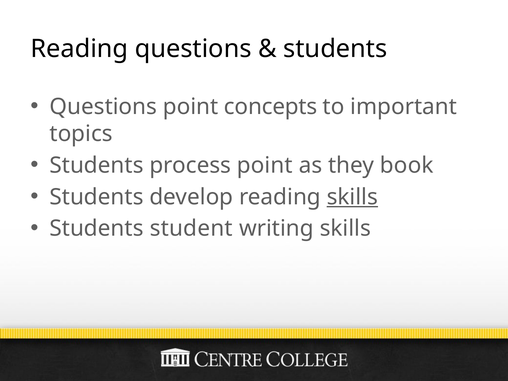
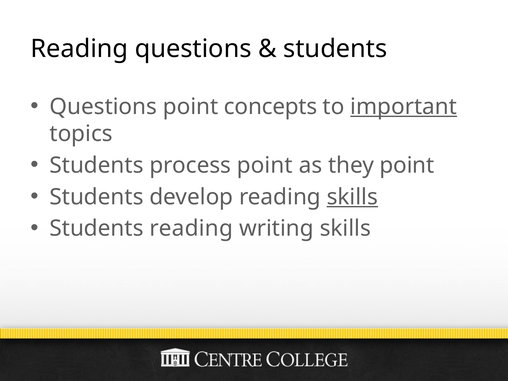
important underline: none -> present
they book: book -> point
Students student: student -> reading
